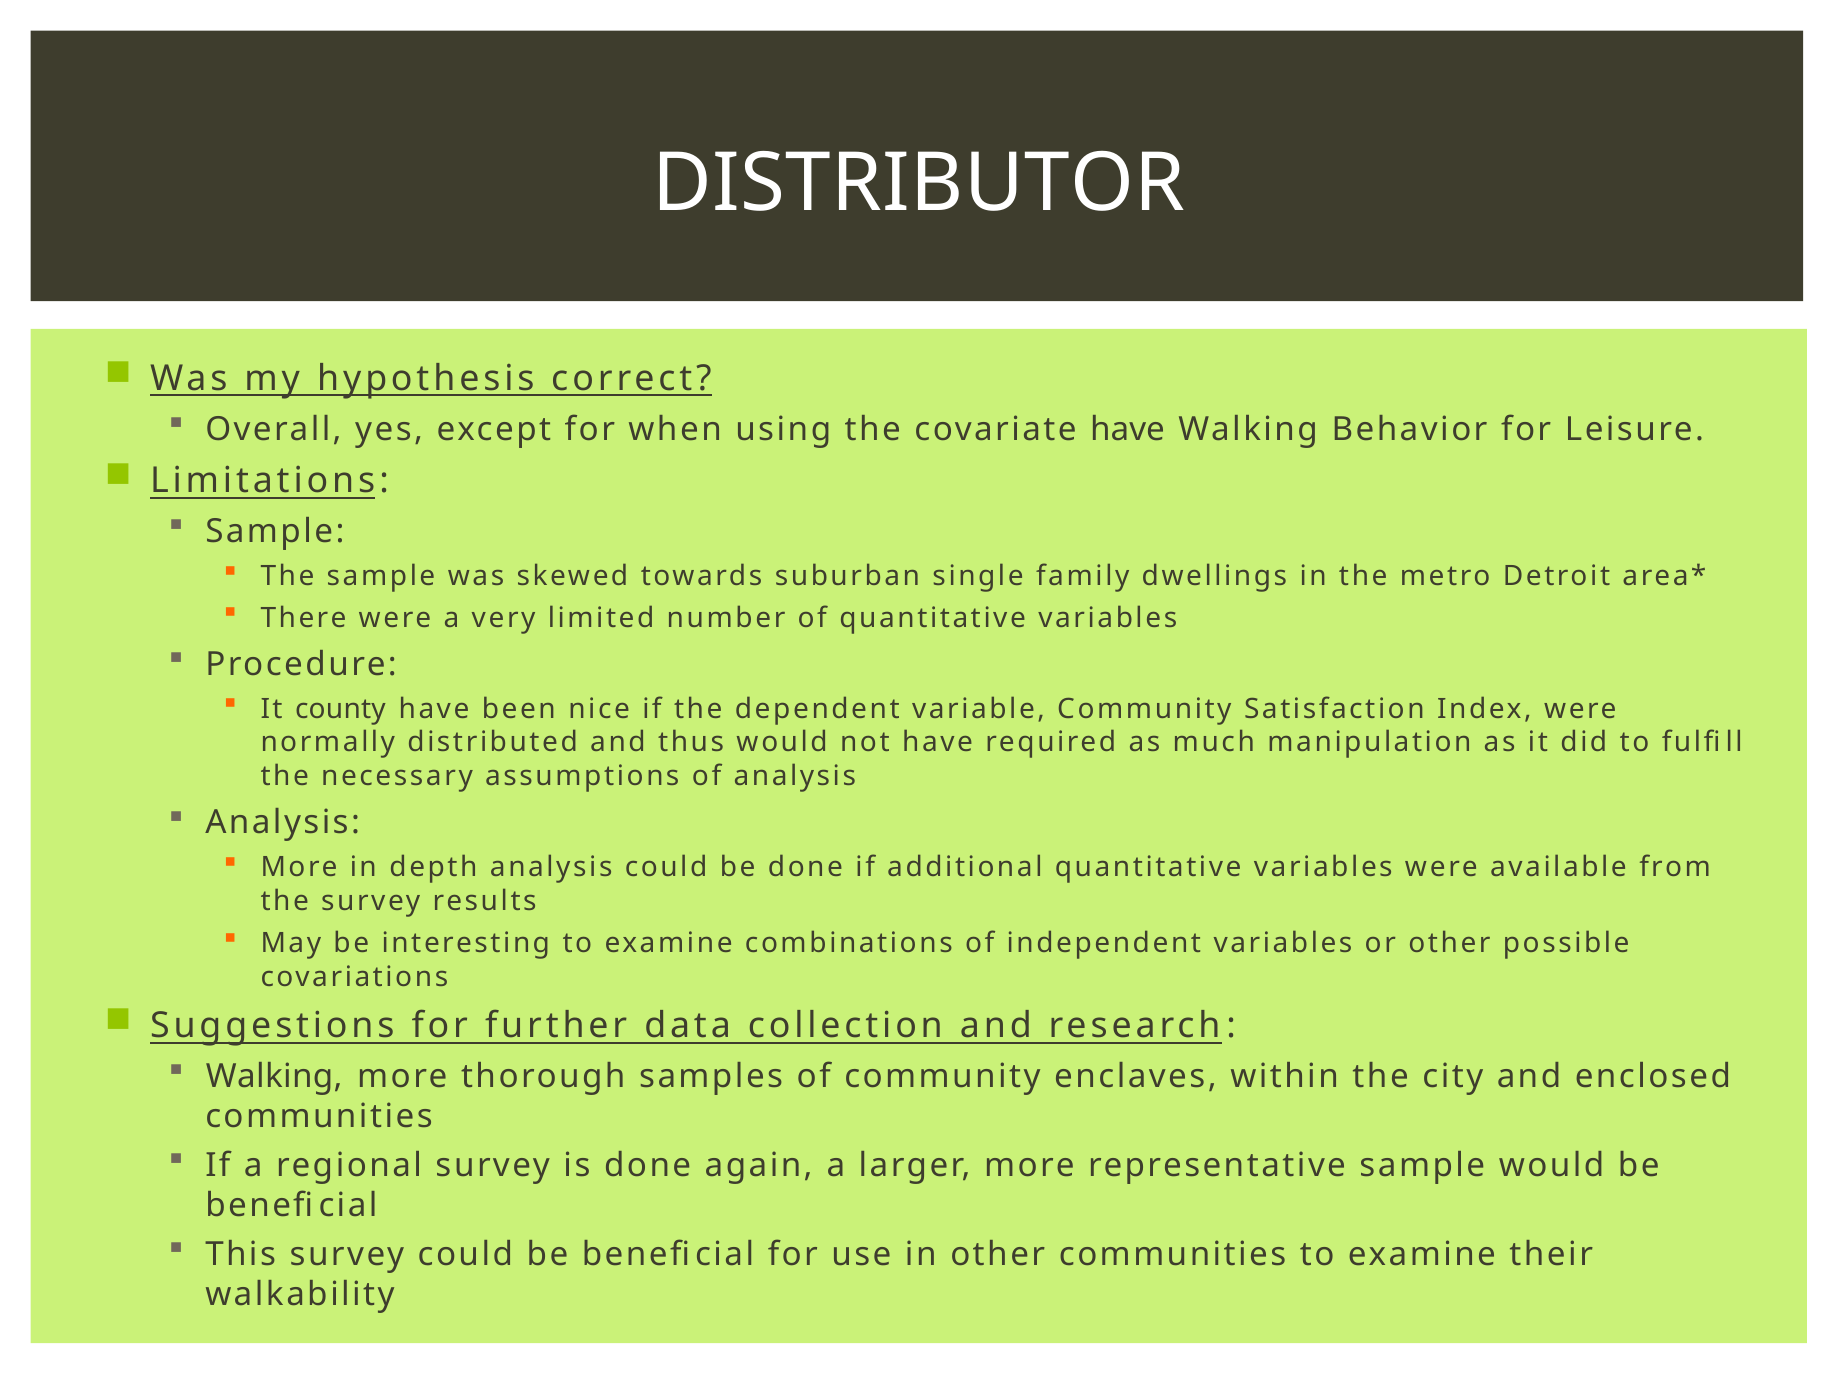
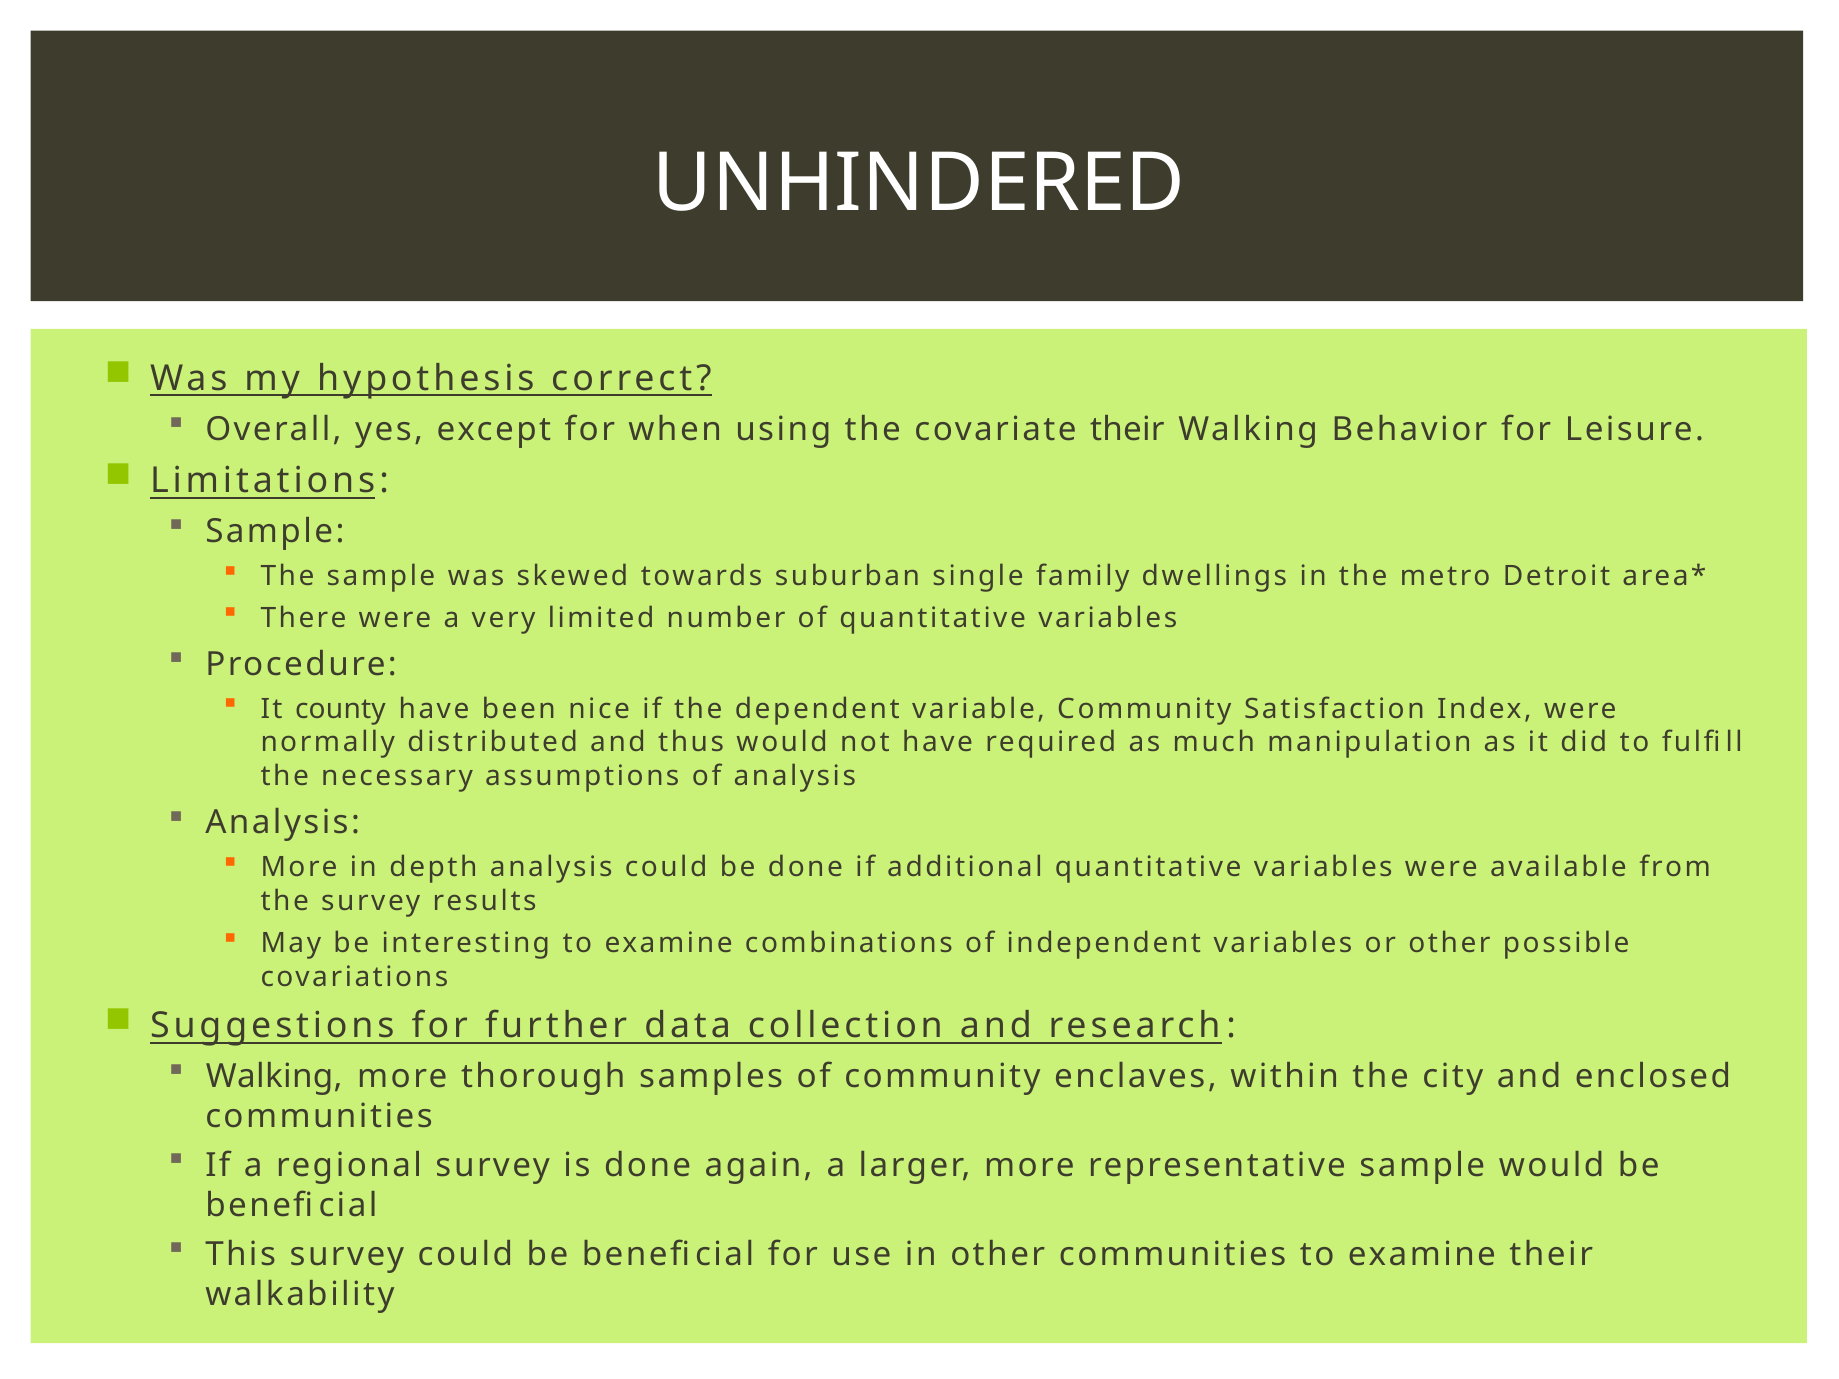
DISTRIBUTOR: DISTRIBUTOR -> UNHINDERED
covariate have: have -> their
